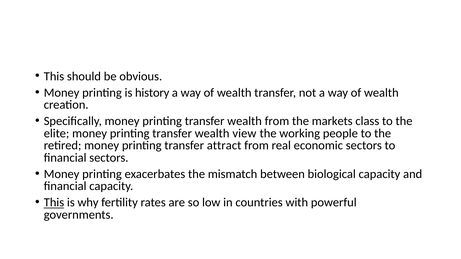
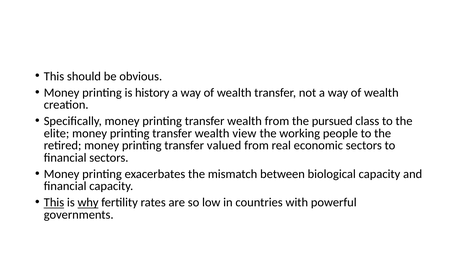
markets: markets -> pursued
attract: attract -> valued
why underline: none -> present
